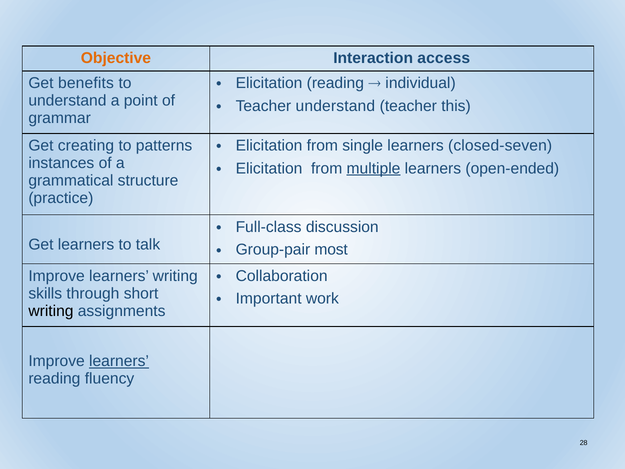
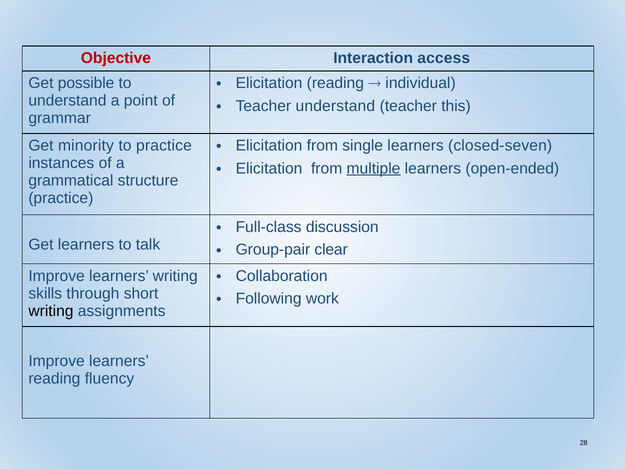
Objective colour: orange -> red
benefits: benefits -> possible
creating: creating -> minority
to patterns: patterns -> practice
most: most -> clear
Important: Important -> Following
learners at (119, 361) underline: present -> none
